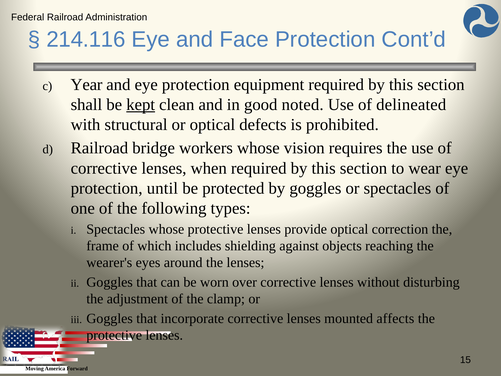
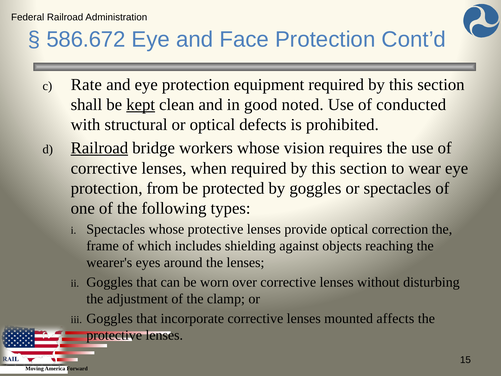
214.116: 214.116 -> 586.672
Year: Year -> Rate
delineated: delineated -> conducted
Railroad at (99, 148) underline: none -> present
until: until -> from
